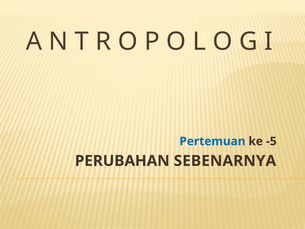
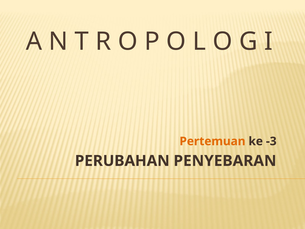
Pertemuan colour: blue -> orange
-5: -5 -> -3
SEBENARNYA: SEBENARNYA -> PENYEBARAN
